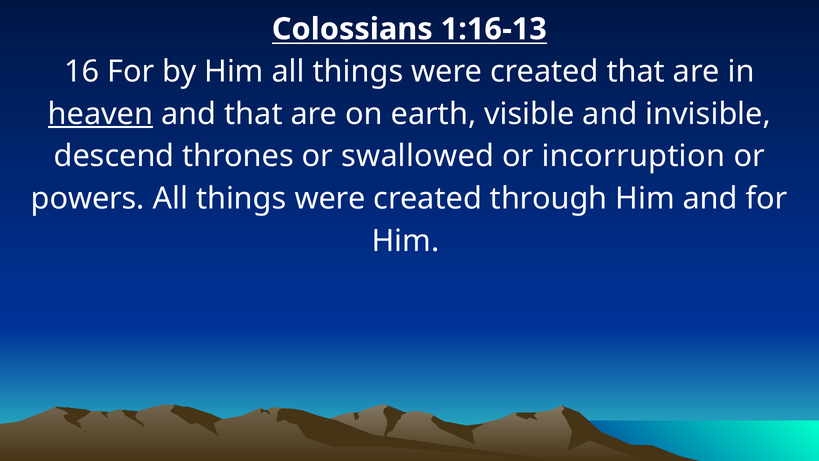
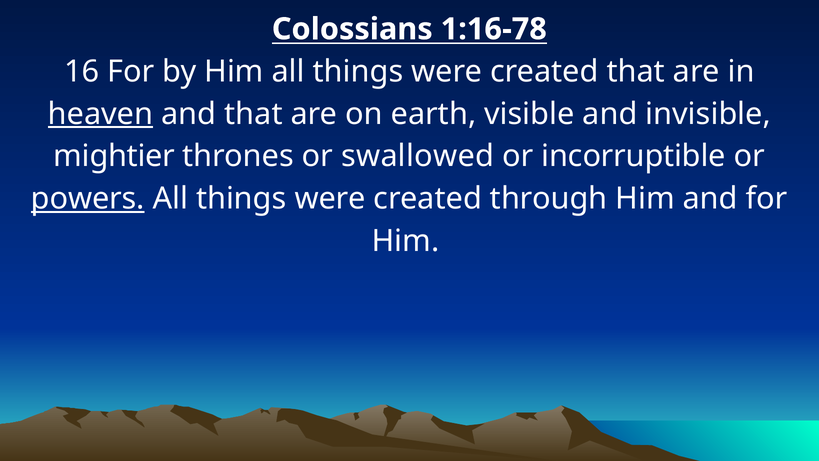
1:16-13: 1:16-13 -> 1:16-78
descend: descend -> mightier
incorruption: incorruption -> incorruptible
powers underline: none -> present
